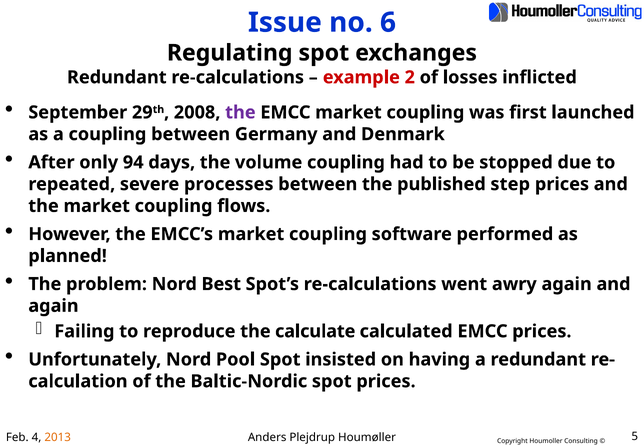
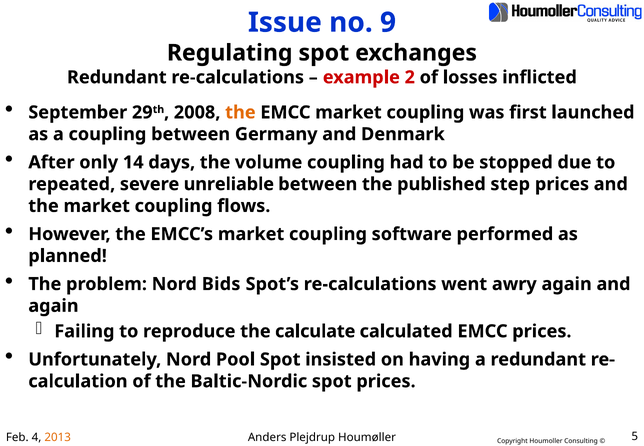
6: 6 -> 9
the at (240, 112) colour: purple -> orange
94: 94 -> 14
processes: processes -> unreliable
Best: Best -> Bids
